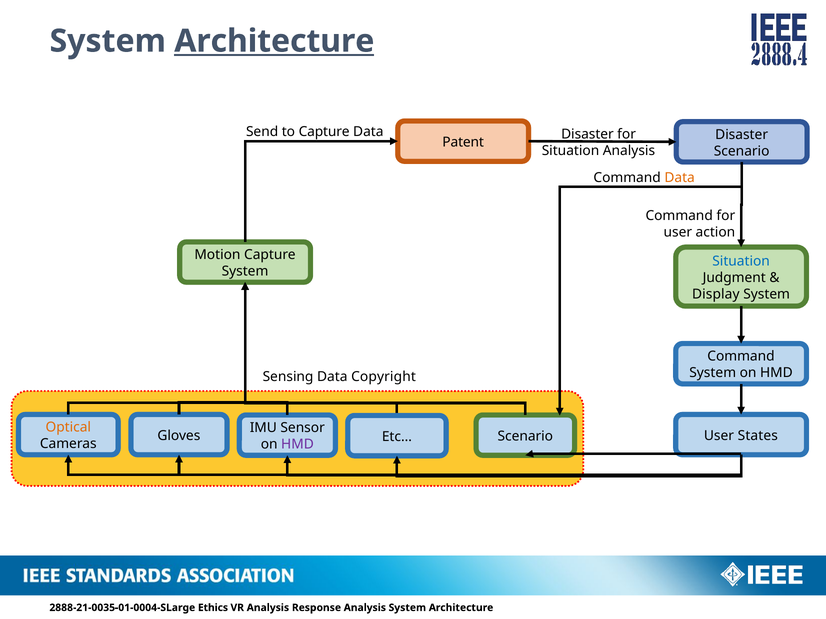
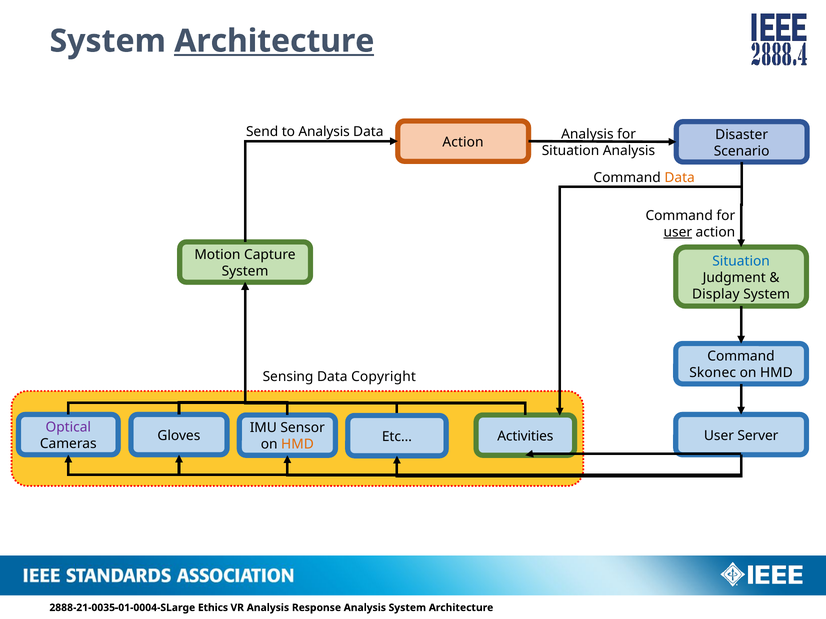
to Capture: Capture -> Analysis
Disaster at (587, 134): Disaster -> Analysis
Patent at (463, 142): Patent -> Action
user at (678, 232) underline: none -> present
System at (713, 373): System -> Skonec
Optical colour: orange -> purple
States: States -> Server
Etc… Scenario: Scenario -> Activities
HMD at (297, 445) colour: purple -> orange
